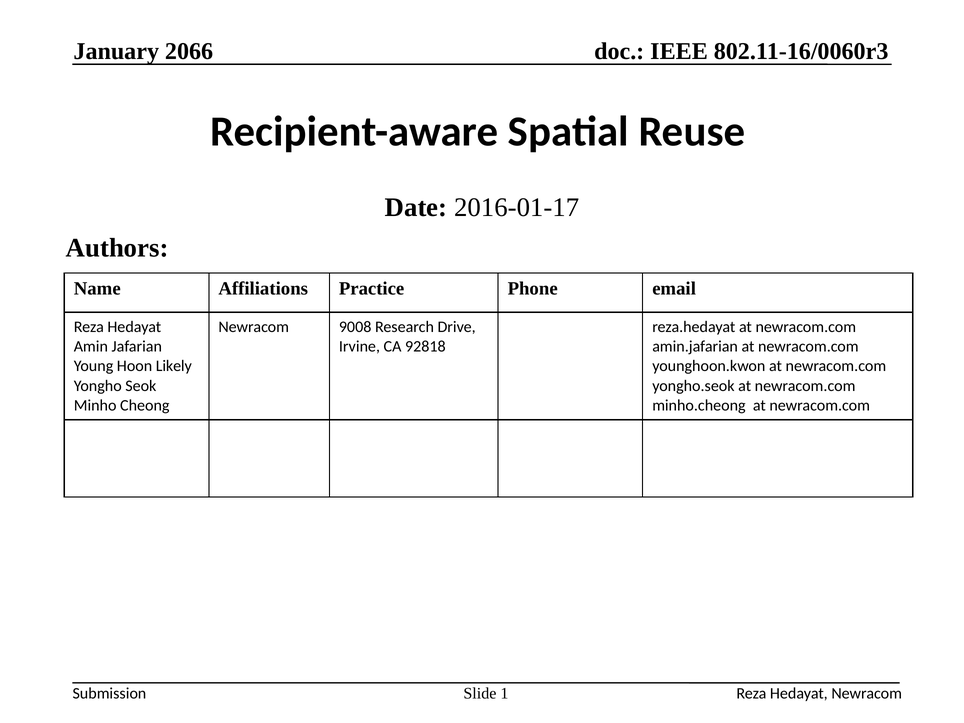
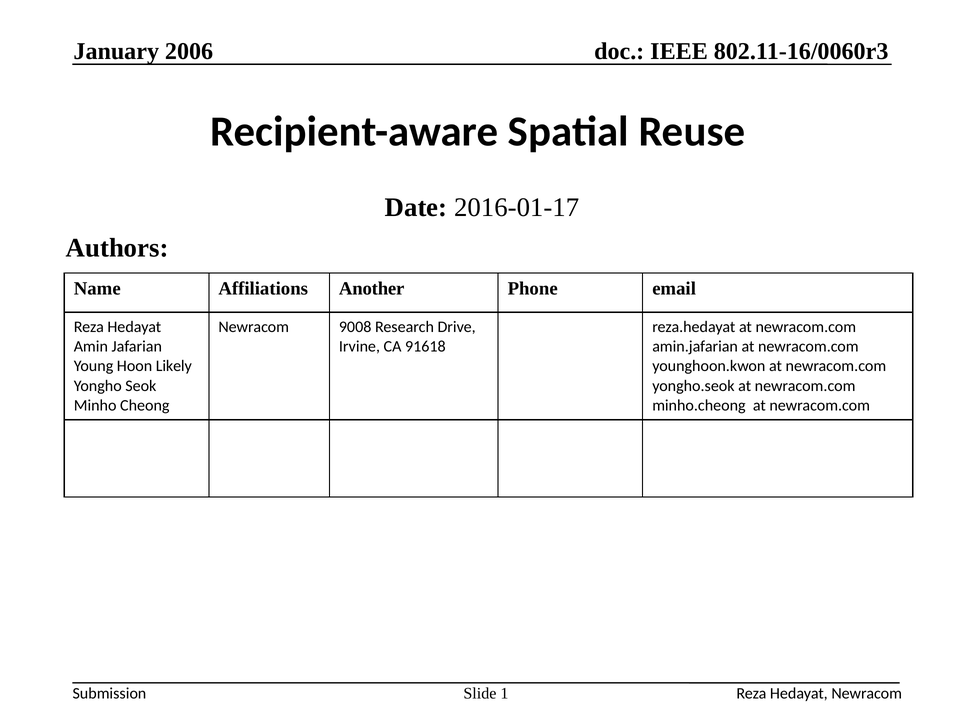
2066: 2066 -> 2006
Practice: Practice -> Another
92818: 92818 -> 91618
